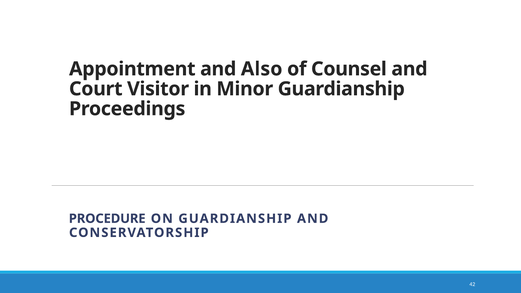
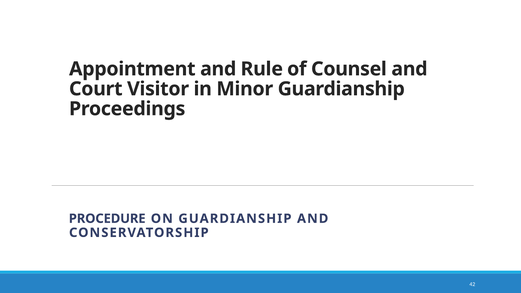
Also: Also -> Rule
